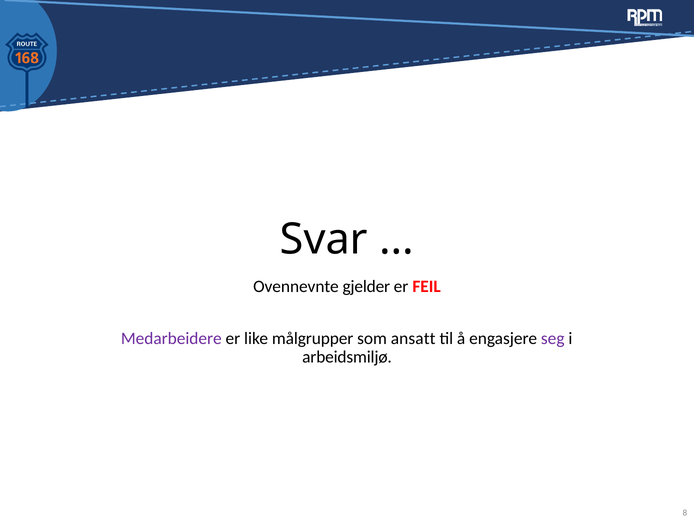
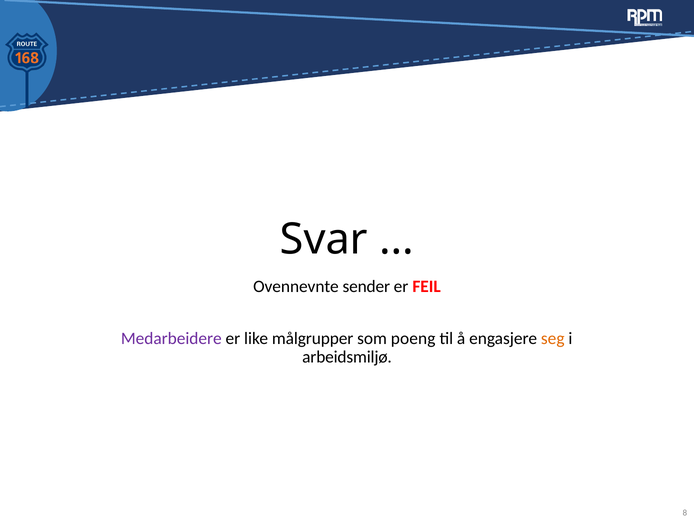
gjelder: gjelder -> sender
ansatt: ansatt -> poeng
seg colour: purple -> orange
